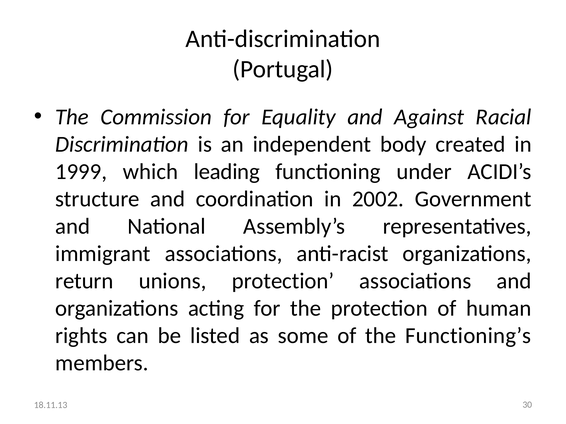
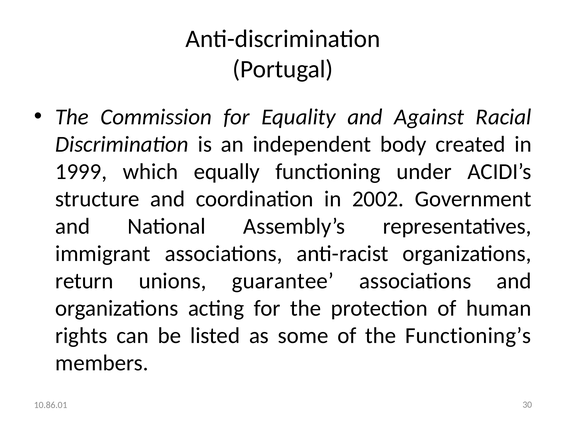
leading: leading -> equally
unions protection: protection -> guarantee
18.11.13: 18.11.13 -> 10.86.01
